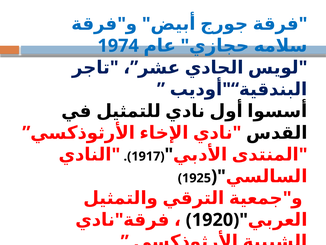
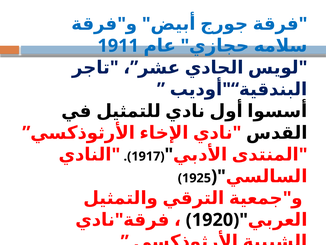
1974: 1974 -> 1911
